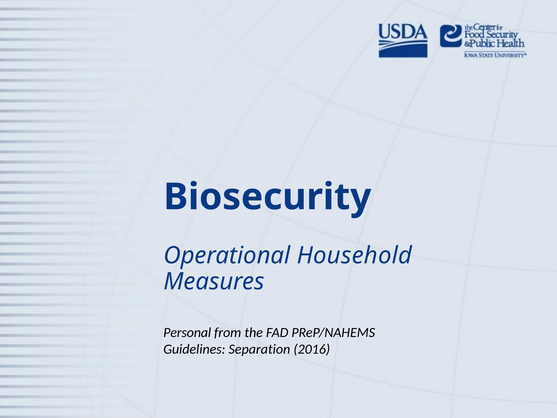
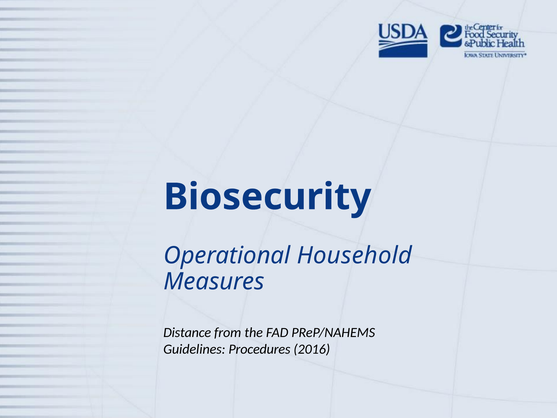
Personal: Personal -> Distance
Separation: Separation -> Procedures
